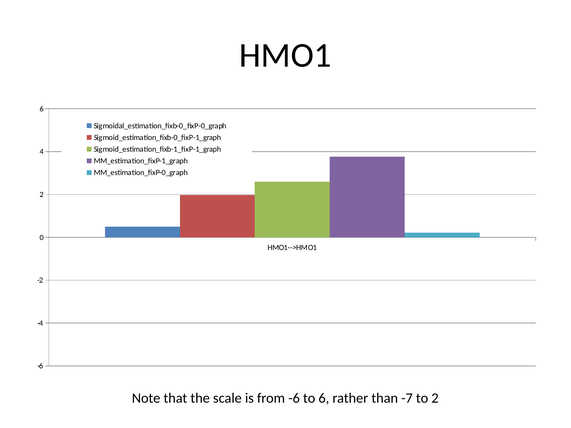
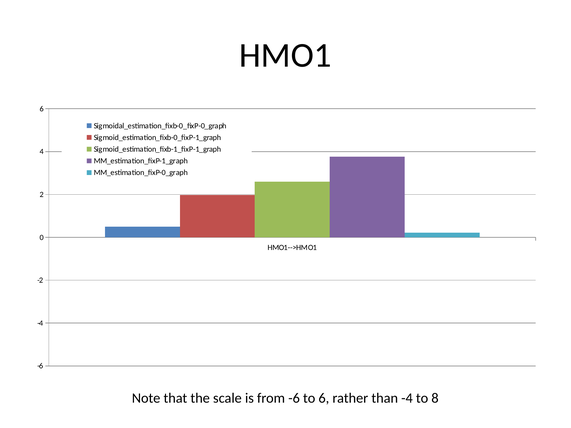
than -7: -7 -> -4
to 2: 2 -> 8
